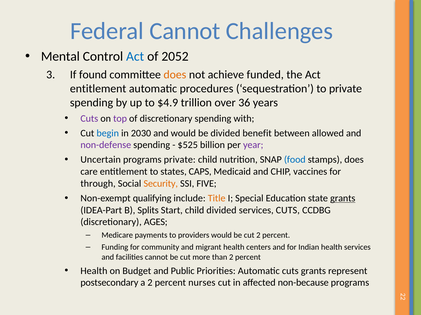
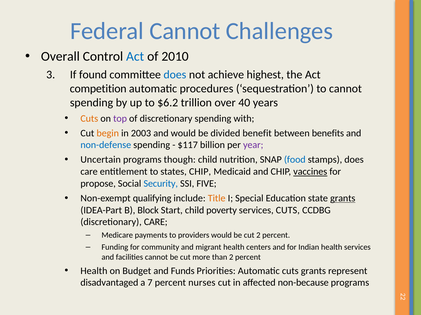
Mental: Mental -> Overall
2052: 2052 -> 2010
does at (175, 75) colour: orange -> blue
funded: funded -> highest
entitlement at (98, 89): entitlement -> competition
to private: private -> cannot
$4.9: $4.9 -> $6.2
36: 36 -> 40
Cuts at (89, 119) colour: purple -> orange
begin colour: blue -> orange
2030: 2030 -> 2003
allowed: allowed -> benefits
non-defense colour: purple -> blue
$525: $525 -> $117
programs private: private -> though
states CAPS: CAPS -> CHIP
vaccines underline: none -> present
through: through -> propose
Security colour: orange -> blue
Splits: Splits -> Block
child divided: divided -> poverty
discretionary AGES: AGES -> CARE
Public: Public -> Funds
postsecondary: postsecondary -> disadvantaged
a 2: 2 -> 7
